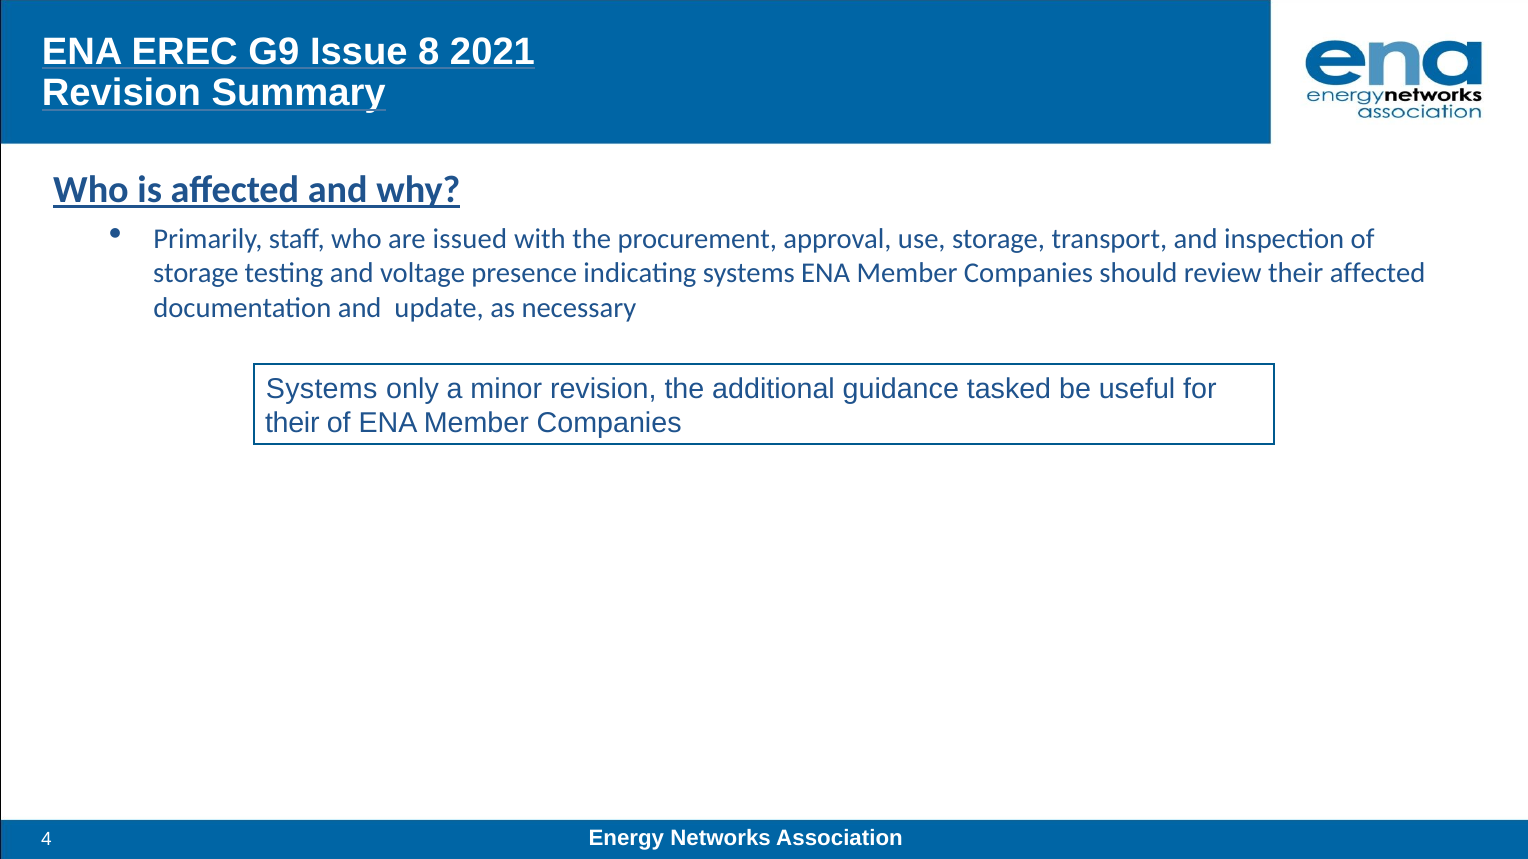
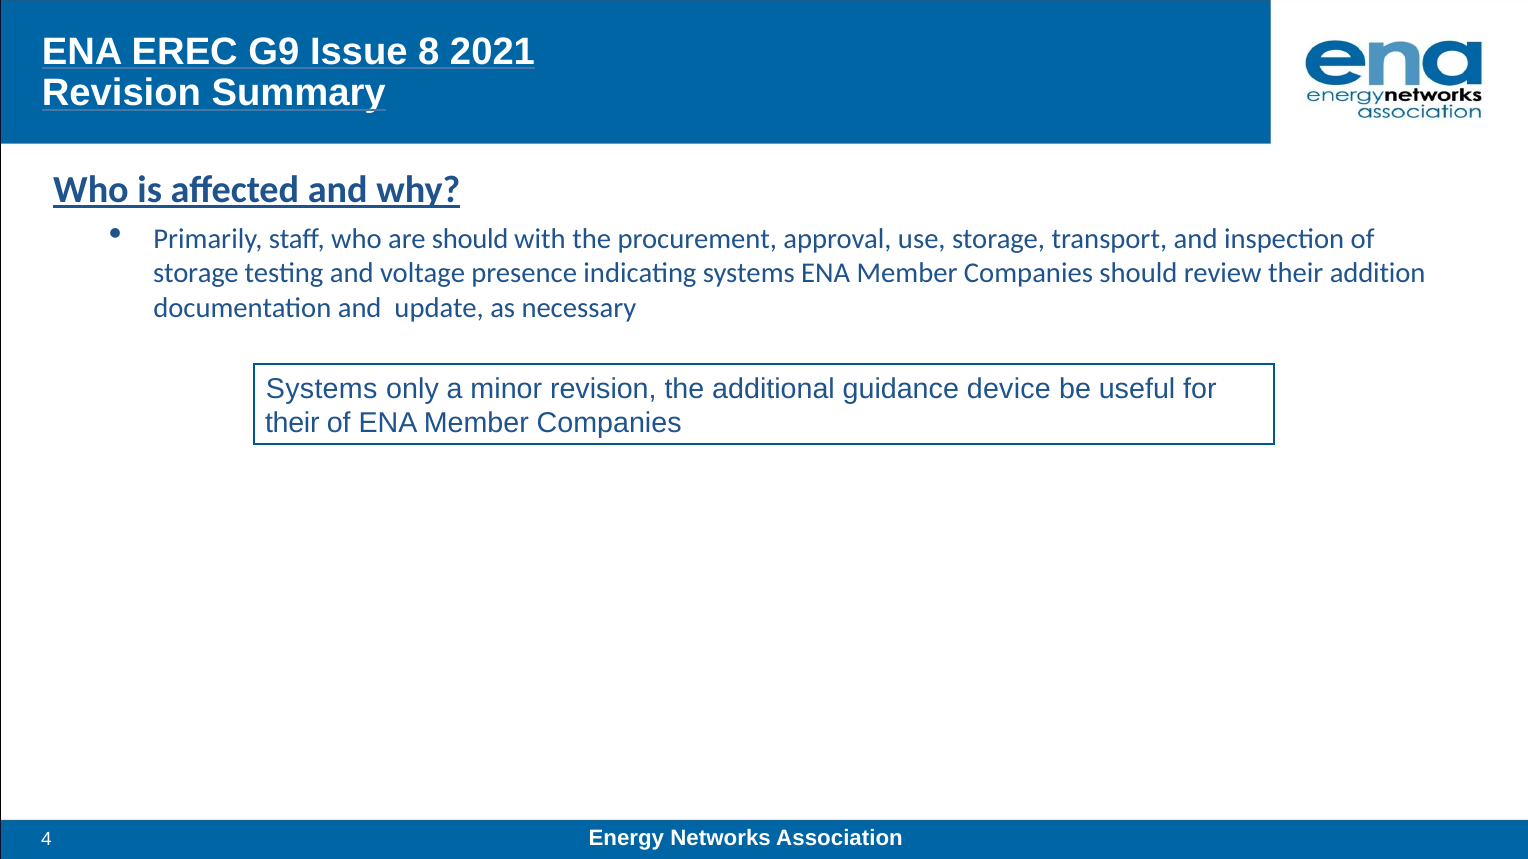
are issued: issued -> should
their affected: affected -> addition
tasked: tasked -> device
